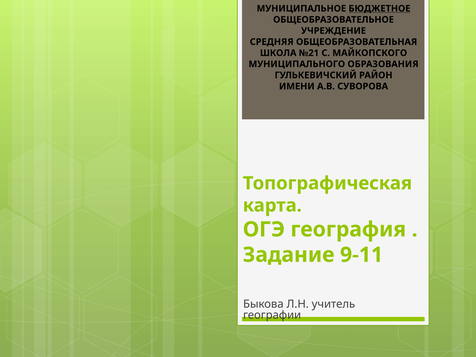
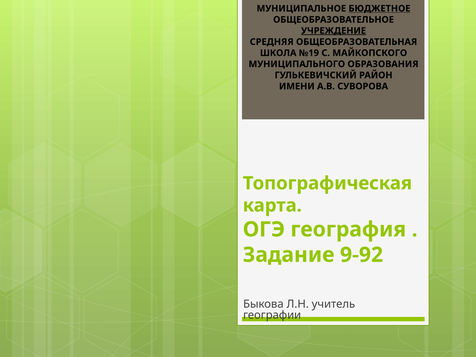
УЧРЕЖДЕНИЕ underline: none -> present
№21: №21 -> №19
9-11: 9-11 -> 9-92
